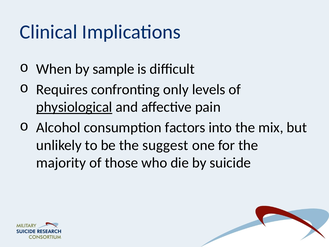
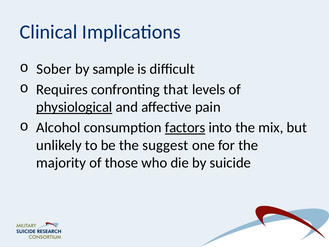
When: When -> Sober
only: only -> that
factors underline: none -> present
